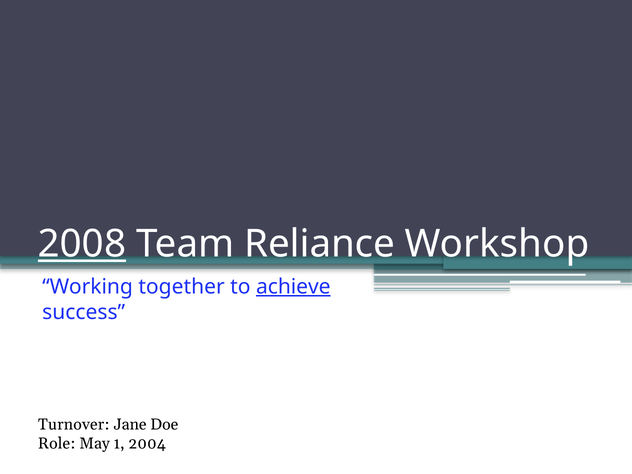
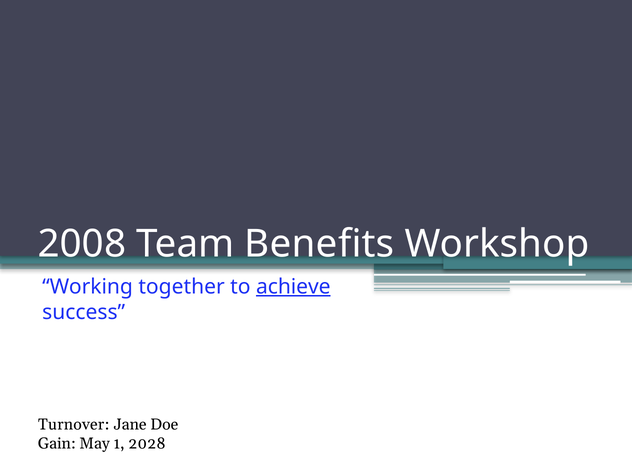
2008 underline: present -> none
Reliance: Reliance -> Benefits
Role: Role -> Gain
2004: 2004 -> 2028
